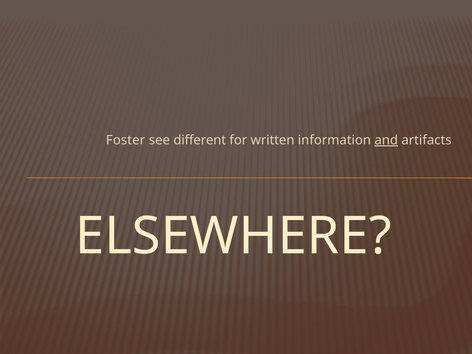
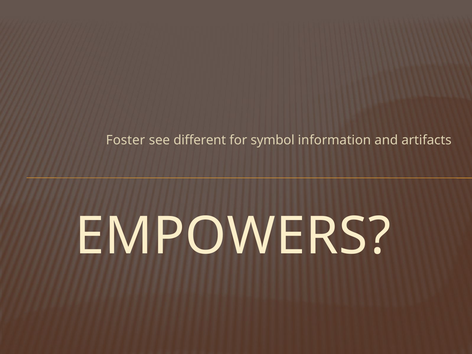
written: written -> symbol
and underline: present -> none
ELSEWHERE: ELSEWHERE -> EMPOWERS
